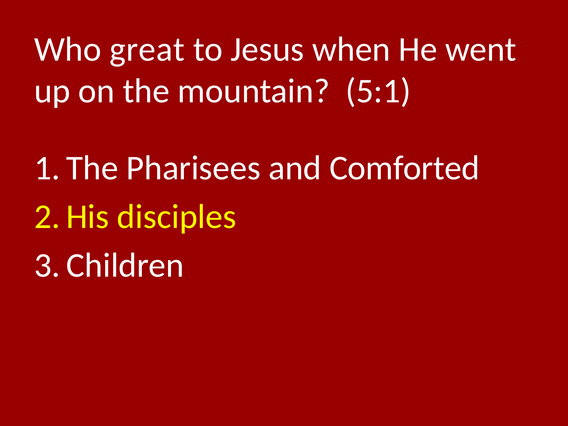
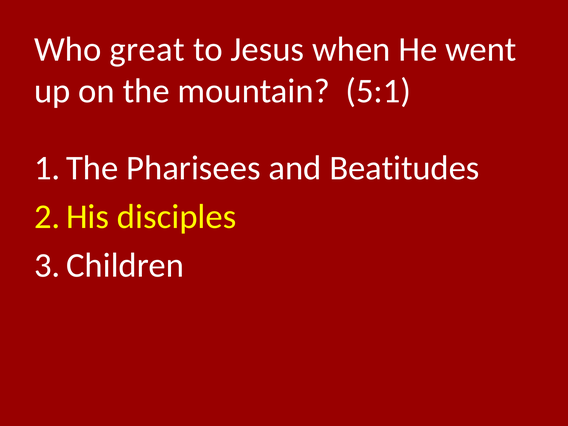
Comforted: Comforted -> Beatitudes
